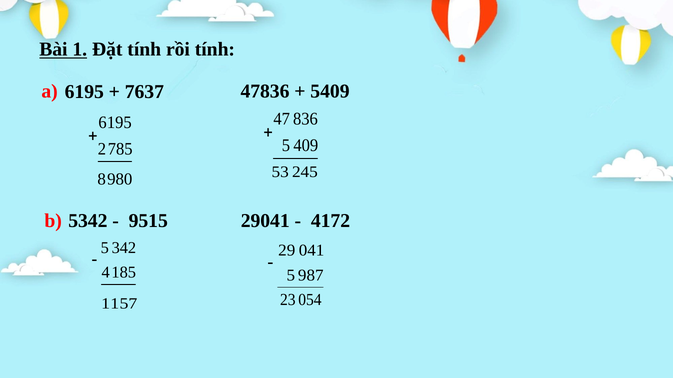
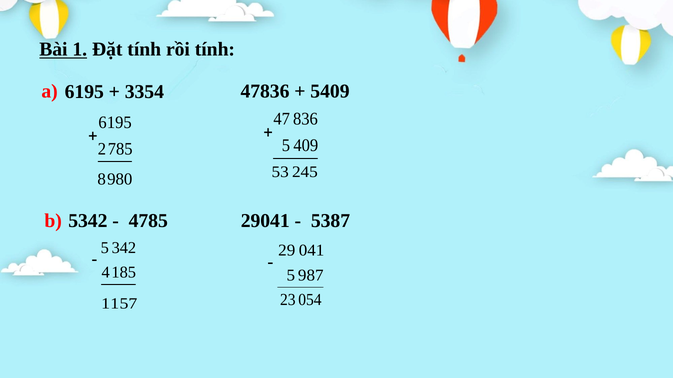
7637: 7637 -> 3354
4172: 4172 -> 5387
9515: 9515 -> 4785
